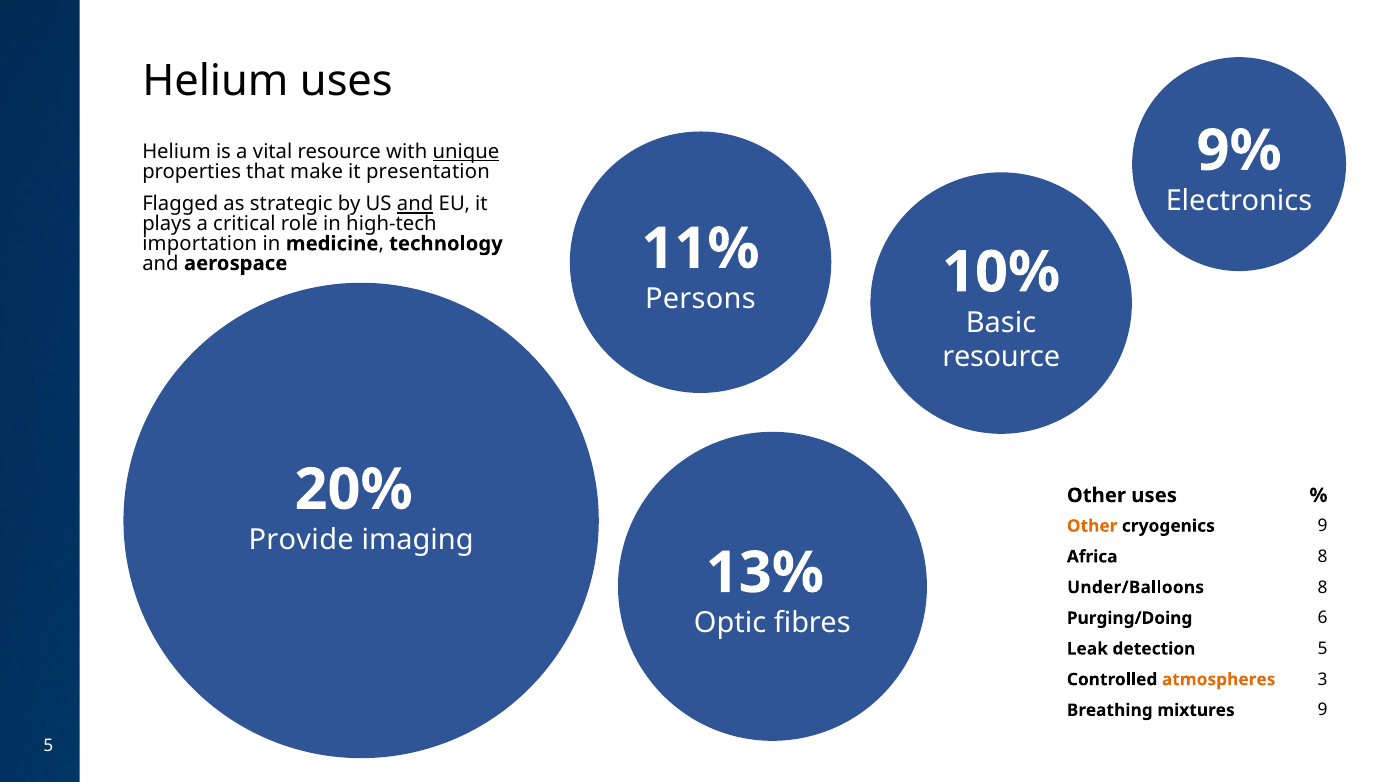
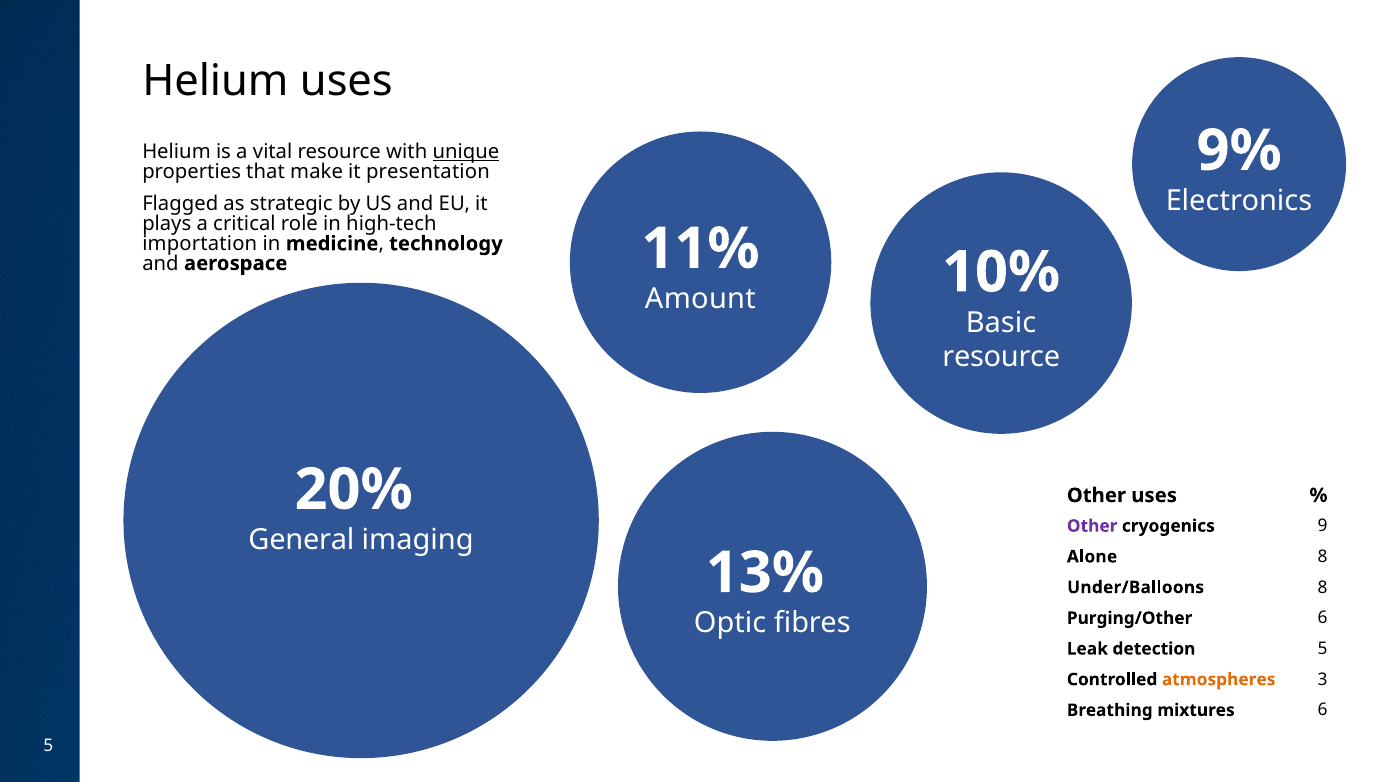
and at (415, 204) underline: present -> none
Persons: Persons -> Amount
Other at (1092, 526) colour: orange -> purple
Provide: Provide -> General
Africa: Africa -> Alone
Purging/Doing: Purging/Doing -> Purging/Other
mixtures 9: 9 -> 6
